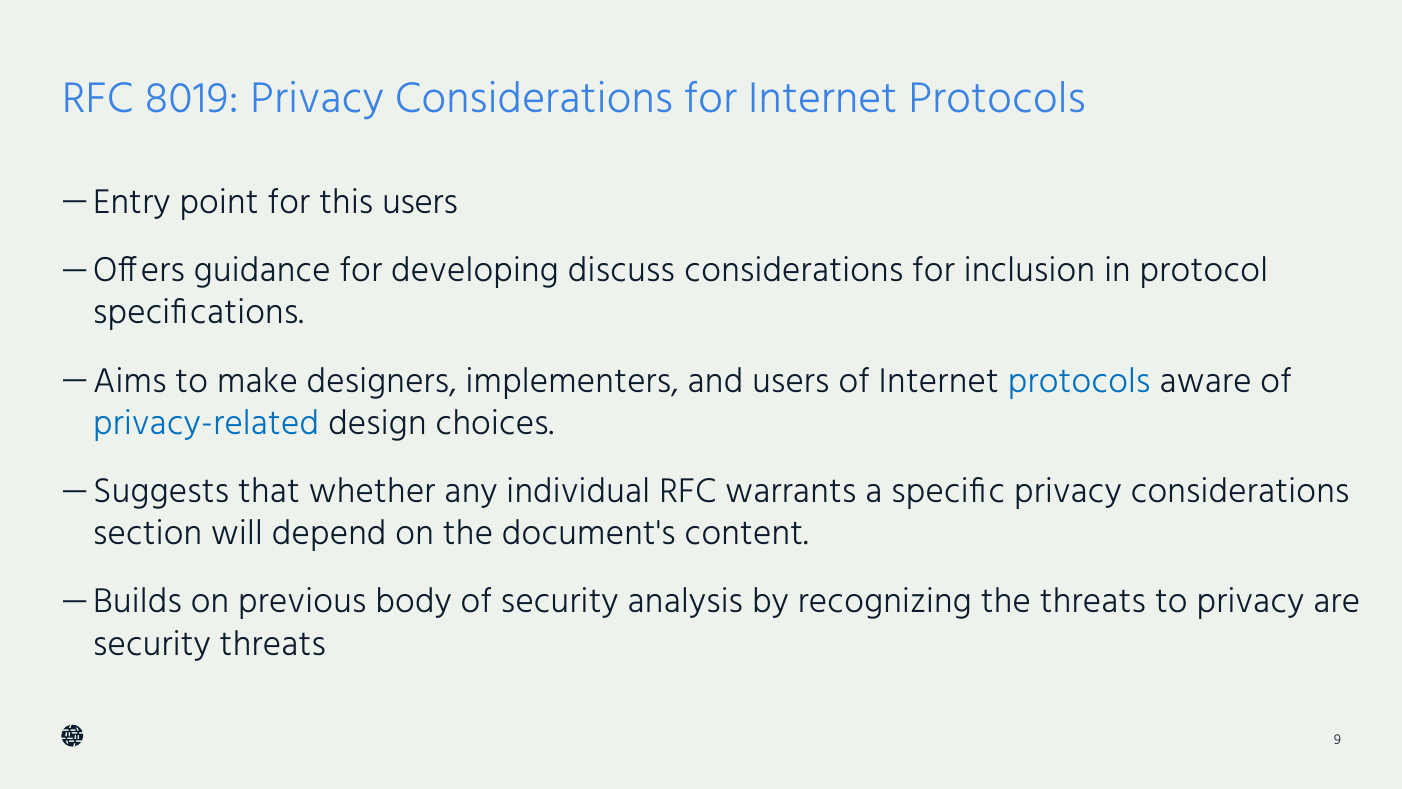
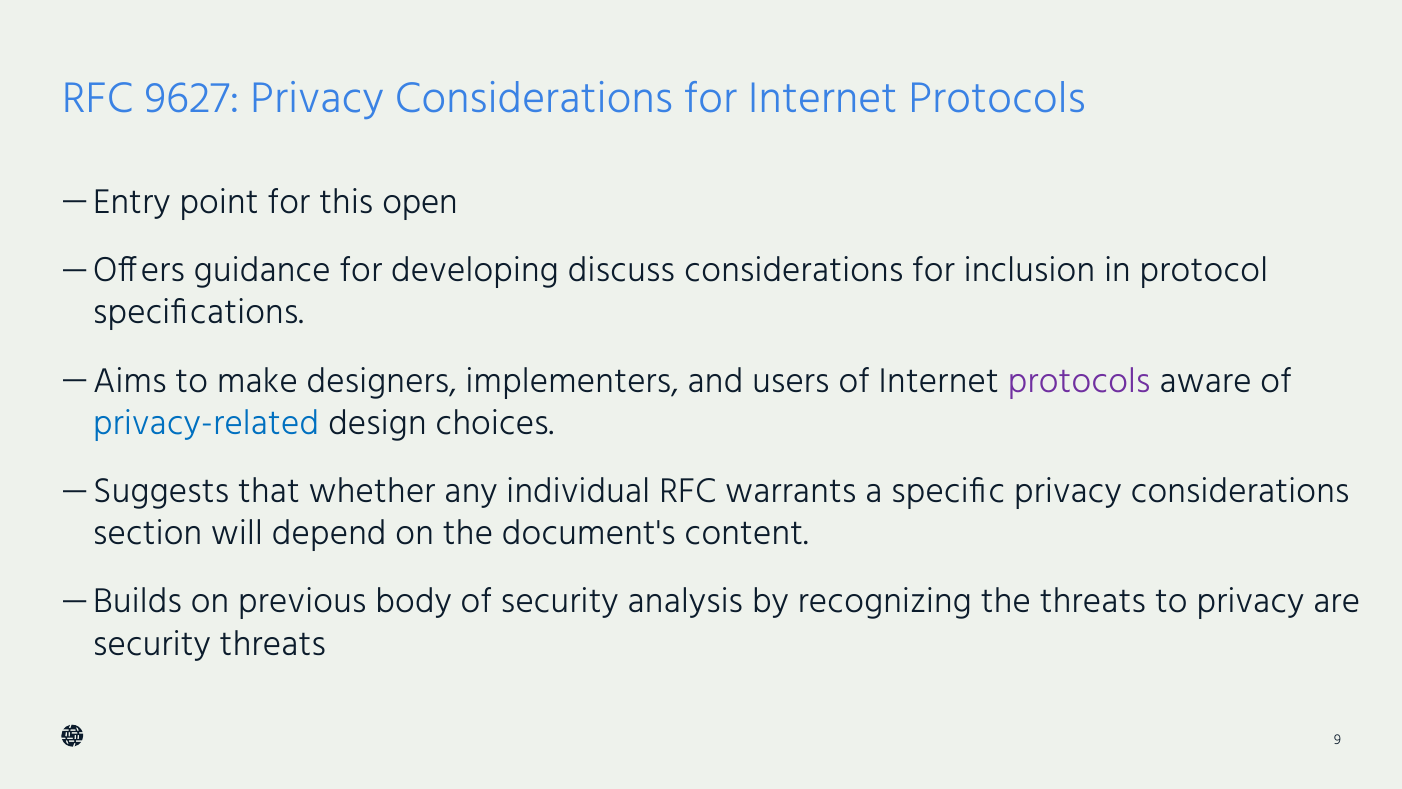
8019: 8019 -> 9627
this users: users -> open
protocols at (1079, 380) colour: blue -> purple
